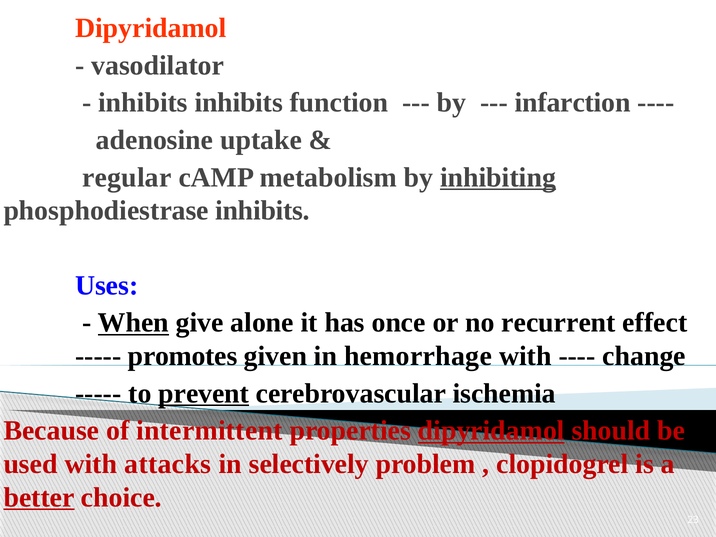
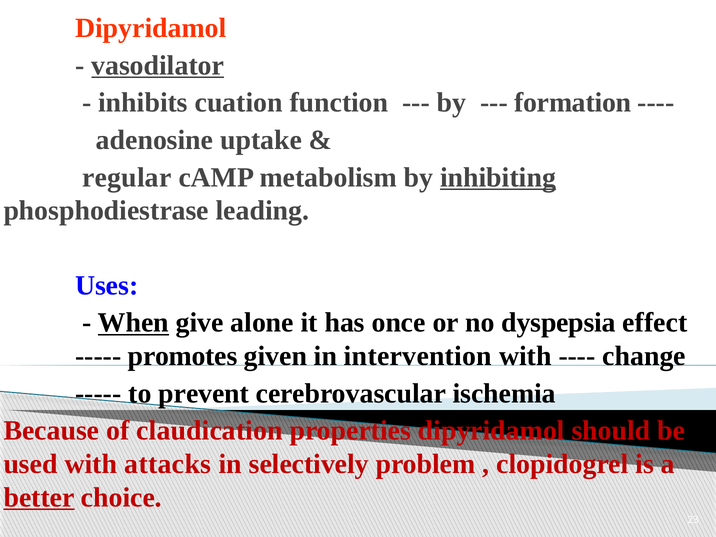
vasodilator underline: none -> present
inhibits inhibits: inhibits -> cuation
infarction: infarction -> formation
phosphodiestrase inhibits: inhibits -> leading
recurrent: recurrent -> dyspepsia
hemorrhage: hemorrhage -> intervention
prevent underline: present -> none
intermittent: intermittent -> claudication
dipyridamol at (491, 431) underline: present -> none
